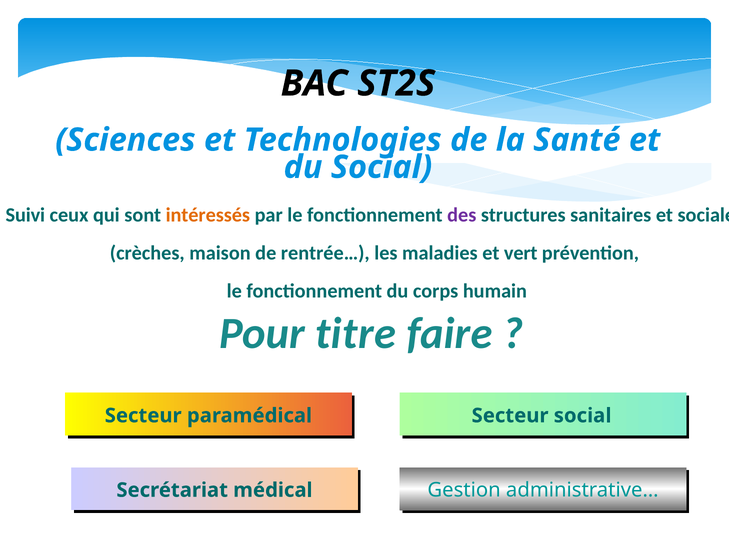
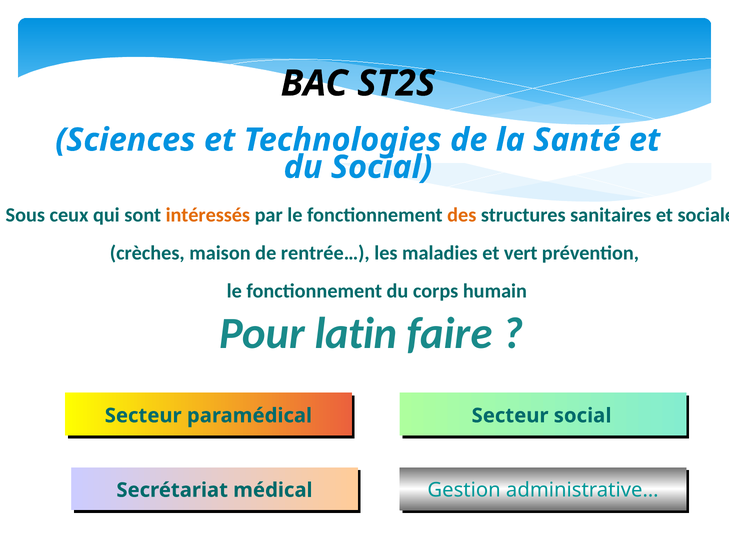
Suivi: Suivi -> Sous
des colour: purple -> orange
titre: titre -> latin
